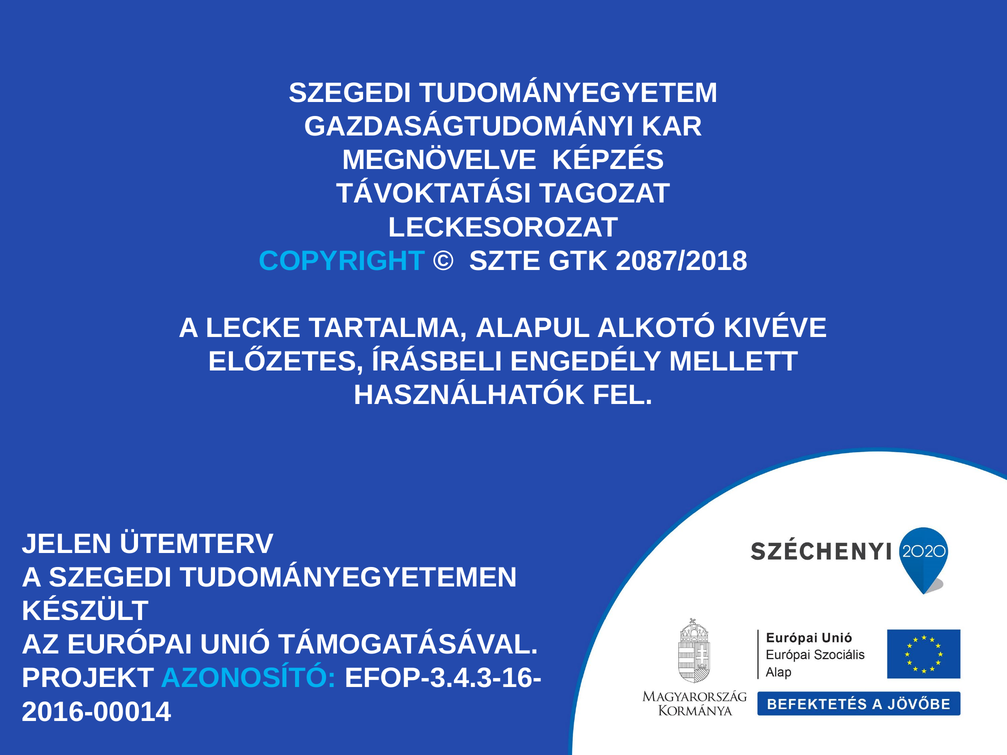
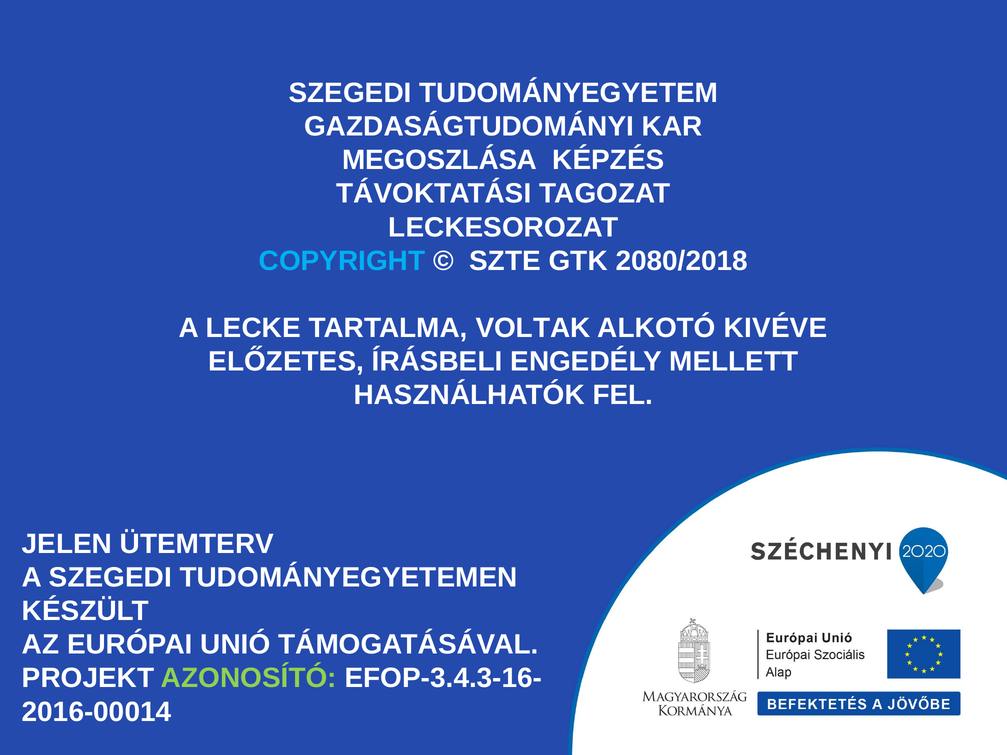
MEGNÖVELVE: MEGNÖVELVE -> MEGOSZLÁSA
2087/2018: 2087/2018 -> 2080/2018
ALAPUL: ALAPUL -> VOLTAK
AZONOSÍTÓ colour: light blue -> light green
